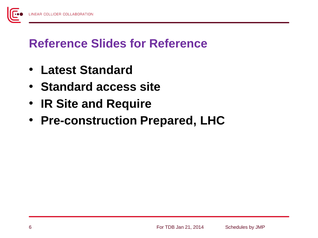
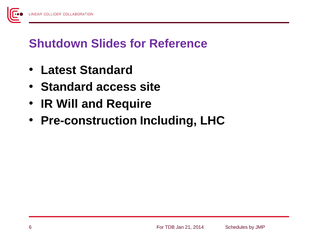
Reference at (58, 44): Reference -> Shutdown
IR Site: Site -> Will
Prepared: Prepared -> Including
